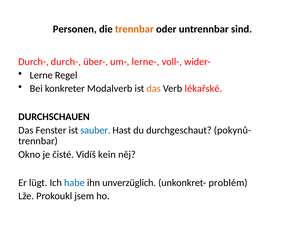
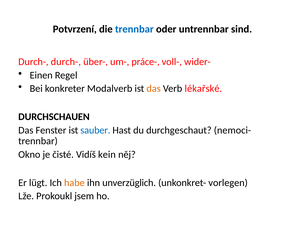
Personen: Personen -> Potvrzení
trennbar at (134, 29) colour: orange -> blue
lerne-: lerne- -> práce-
Lerne: Lerne -> Einen
pokynů-: pokynů- -> nemoci-
habe colour: blue -> orange
problém: problém -> vorlegen
